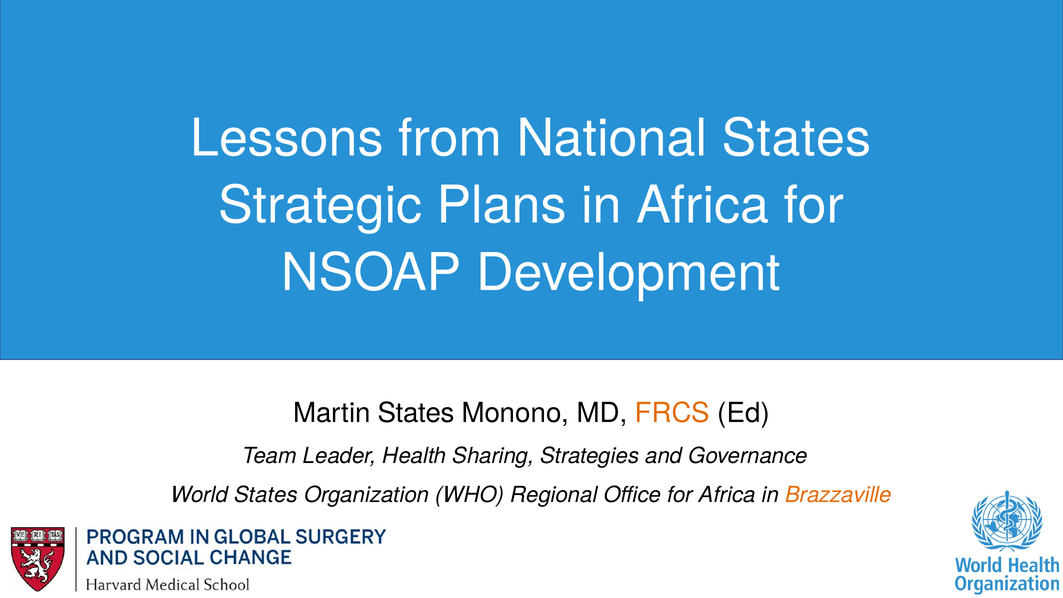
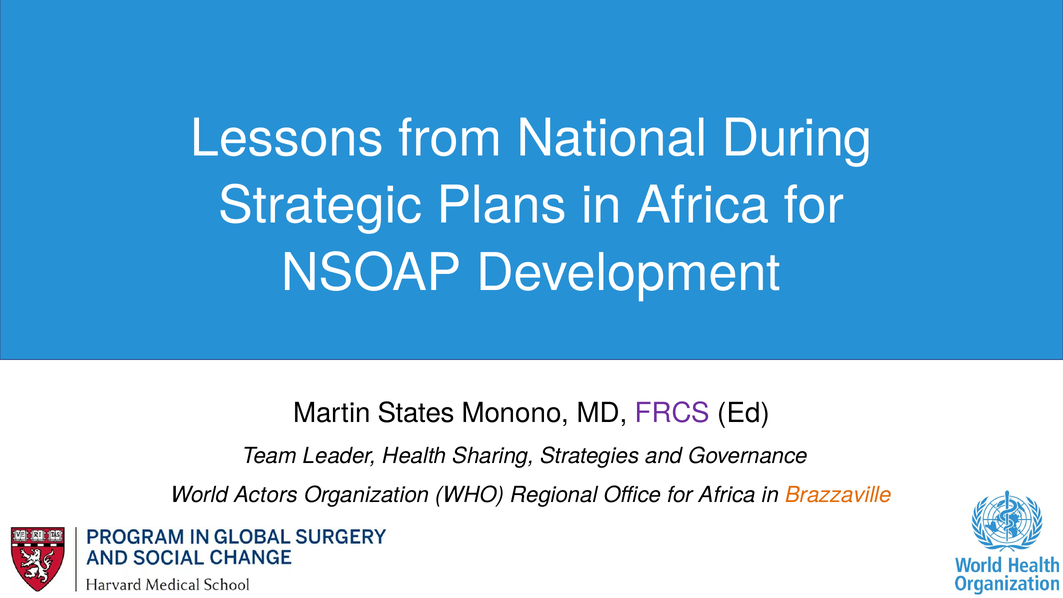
National States: States -> During
FRCS colour: orange -> purple
World States: States -> Actors
